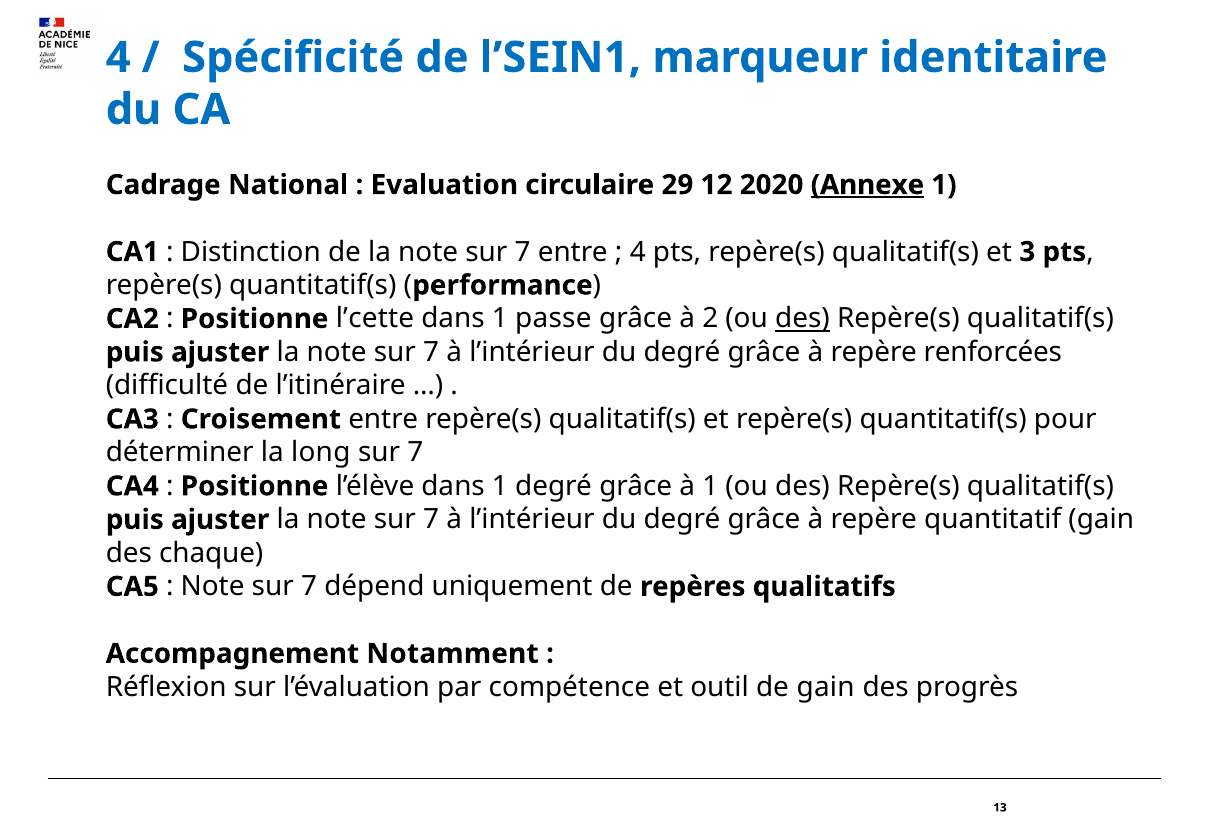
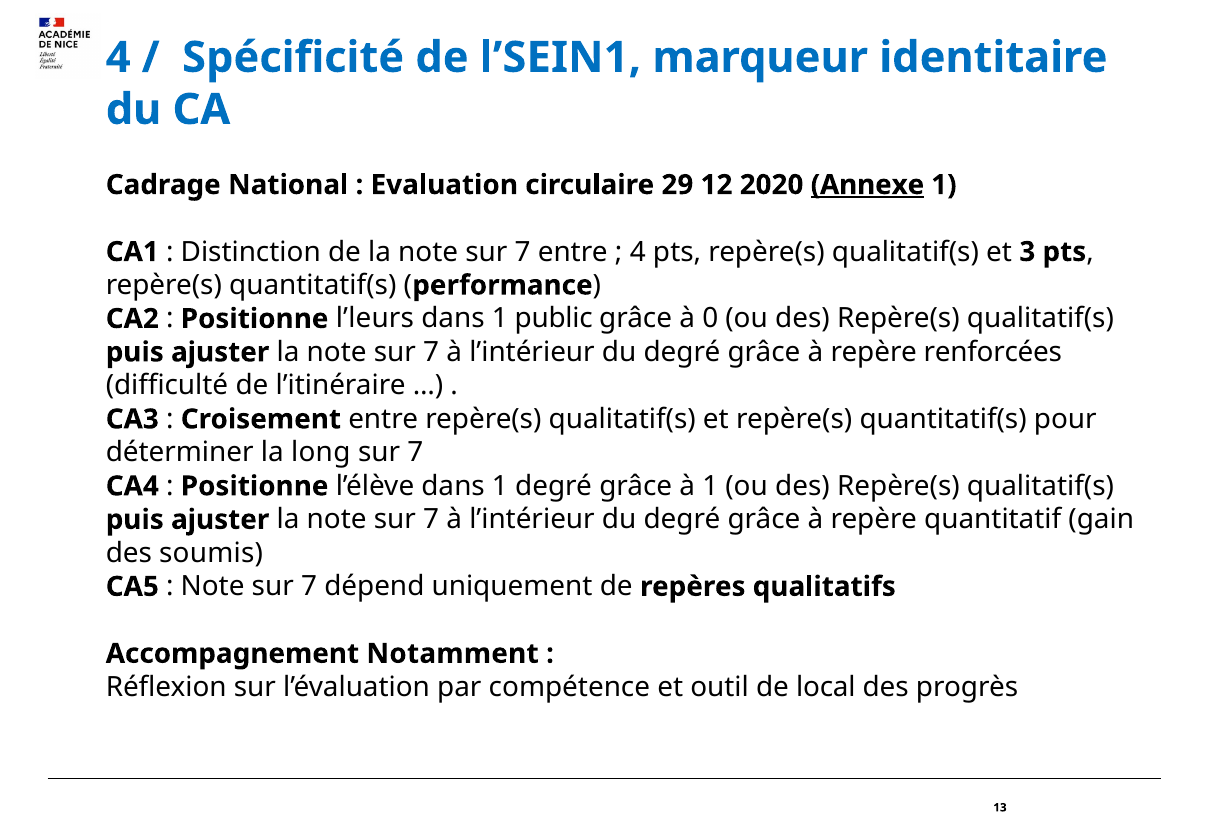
l’cette: l’cette -> l’leurs
passe: passe -> public
2: 2 -> 0
des at (802, 319) underline: present -> none
chaque: chaque -> soumis
de gain: gain -> local
